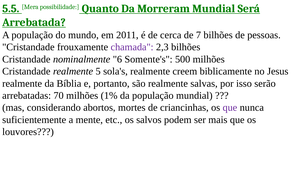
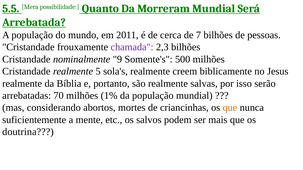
6: 6 -> 9
que at (230, 108) colour: purple -> orange
louvores: louvores -> doutrina
